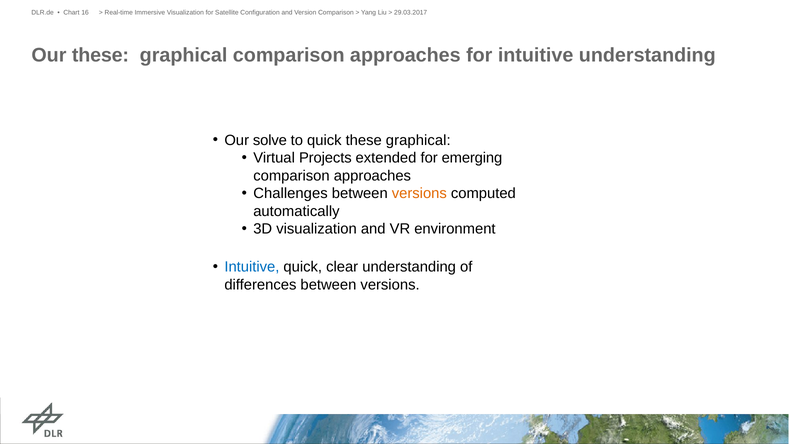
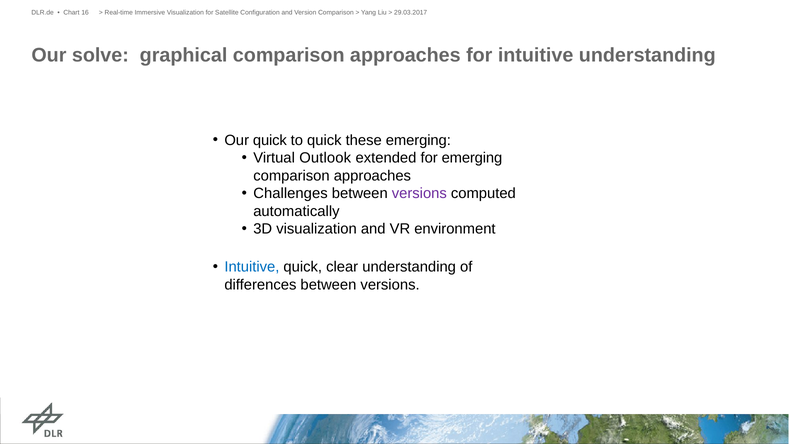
Our these: these -> solve
Our solve: solve -> quick
graphical at (418, 140): graphical -> emerging
Projects: Projects -> Outlook
versions at (419, 193) colour: orange -> purple
